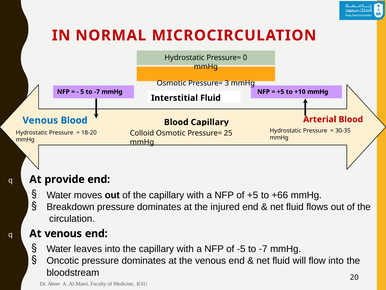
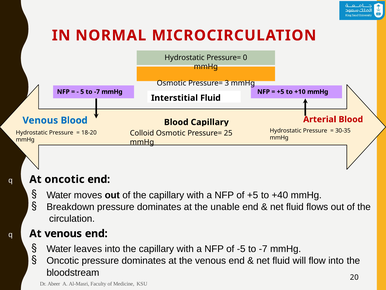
At provide: provide -> oncotic
+66: +66 -> +40
injured: injured -> unable
